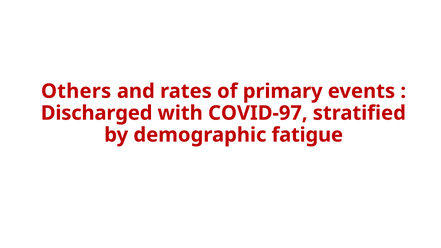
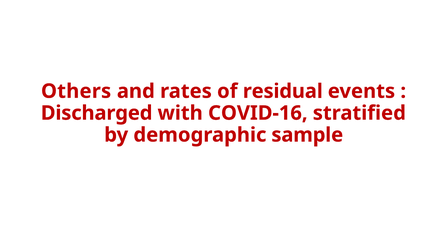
primary: primary -> residual
COVID-97: COVID-97 -> COVID-16
fatigue: fatigue -> sample
